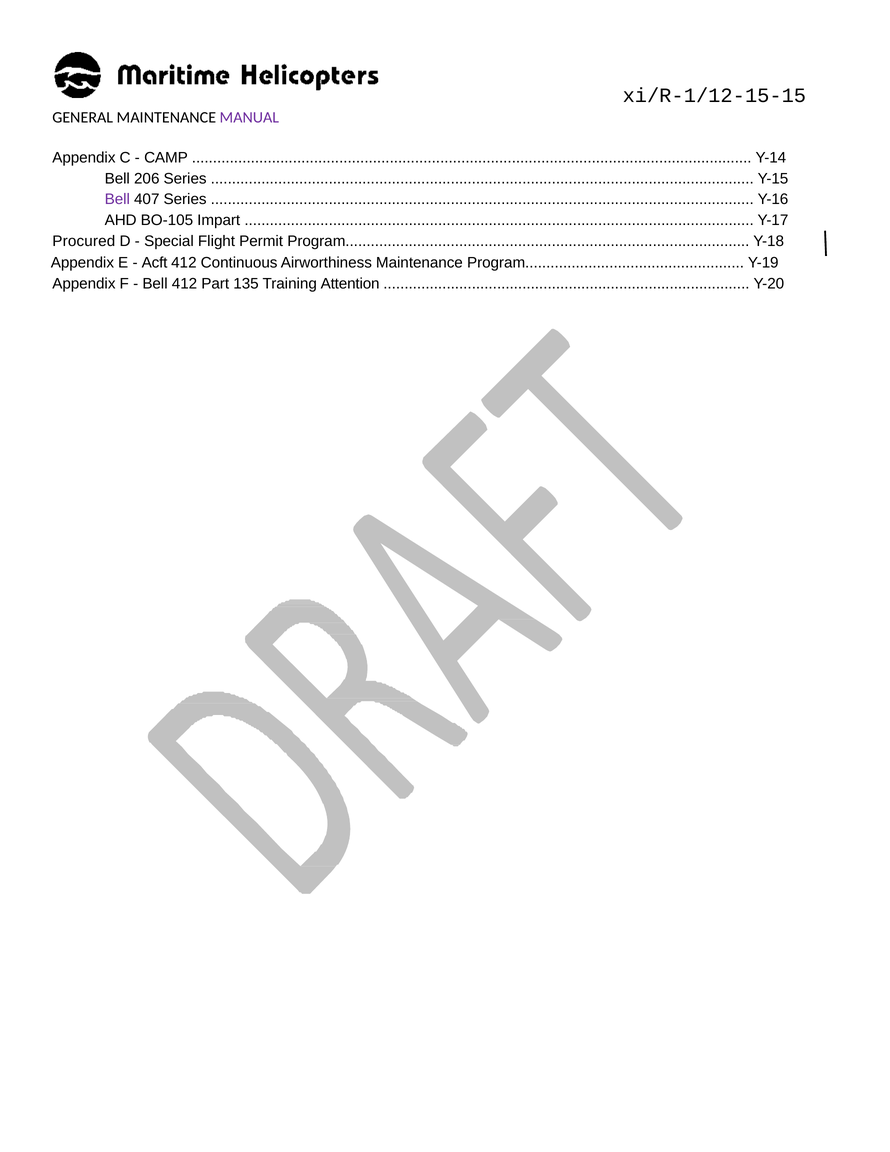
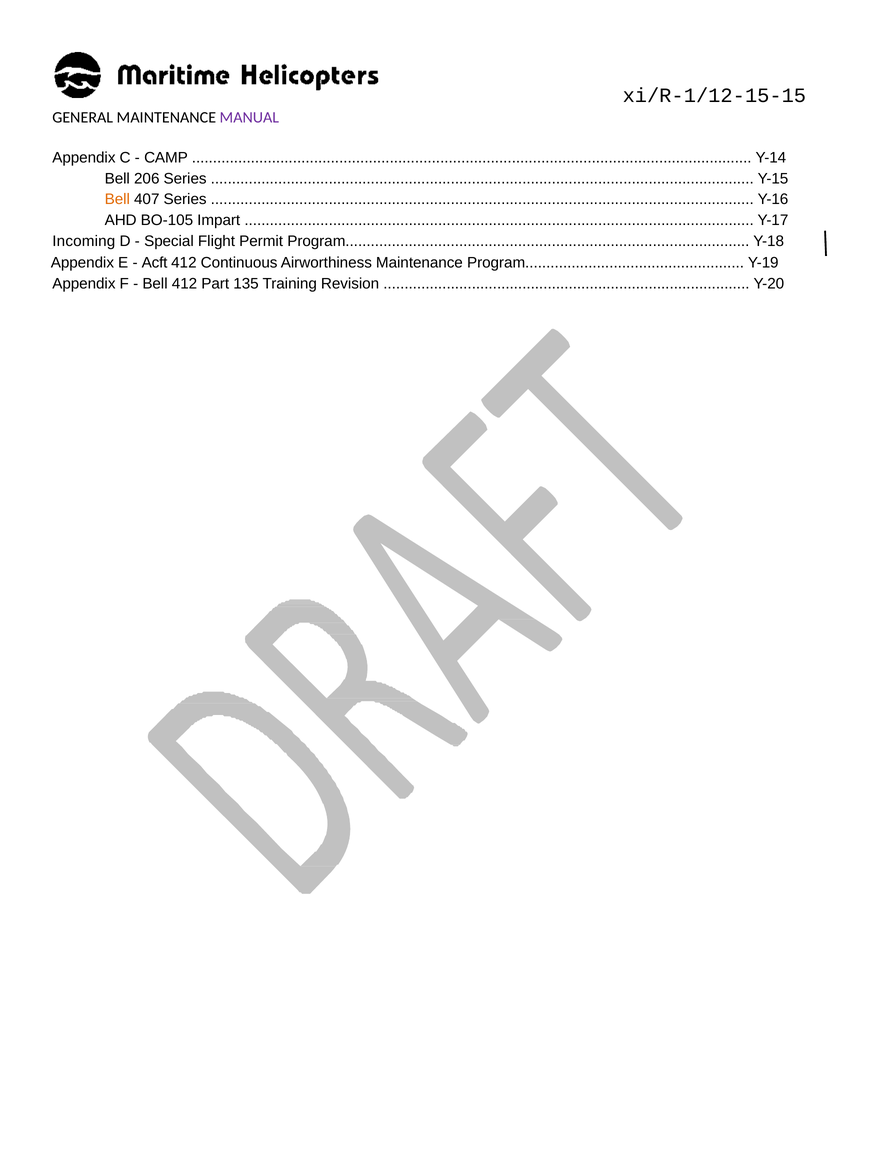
Bell at (117, 199) colour: purple -> orange
Procured: Procured -> Incoming
Attention: Attention -> Revision
